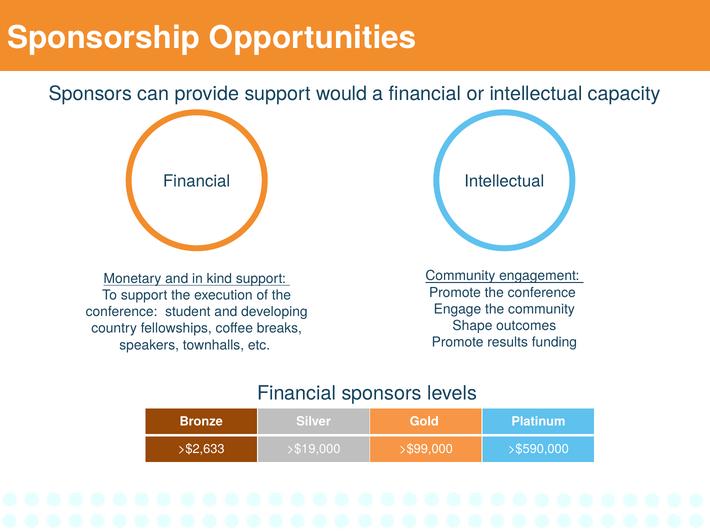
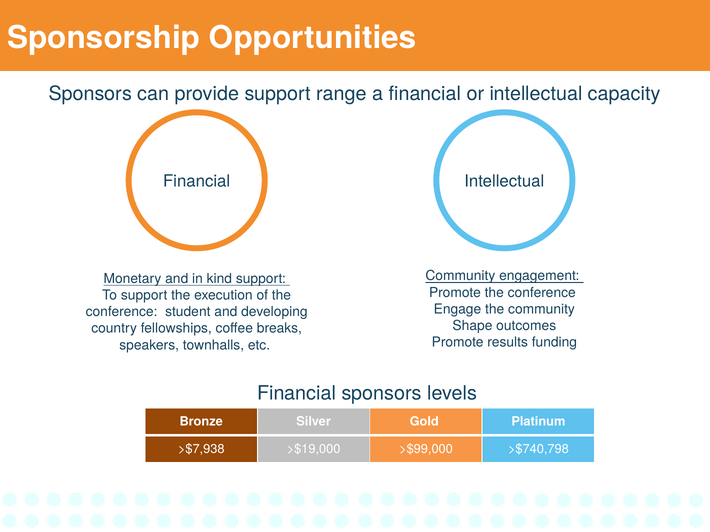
would: would -> range
>$2,633: >$2,633 -> >$7,938
>$590,000: >$590,000 -> >$740,798
